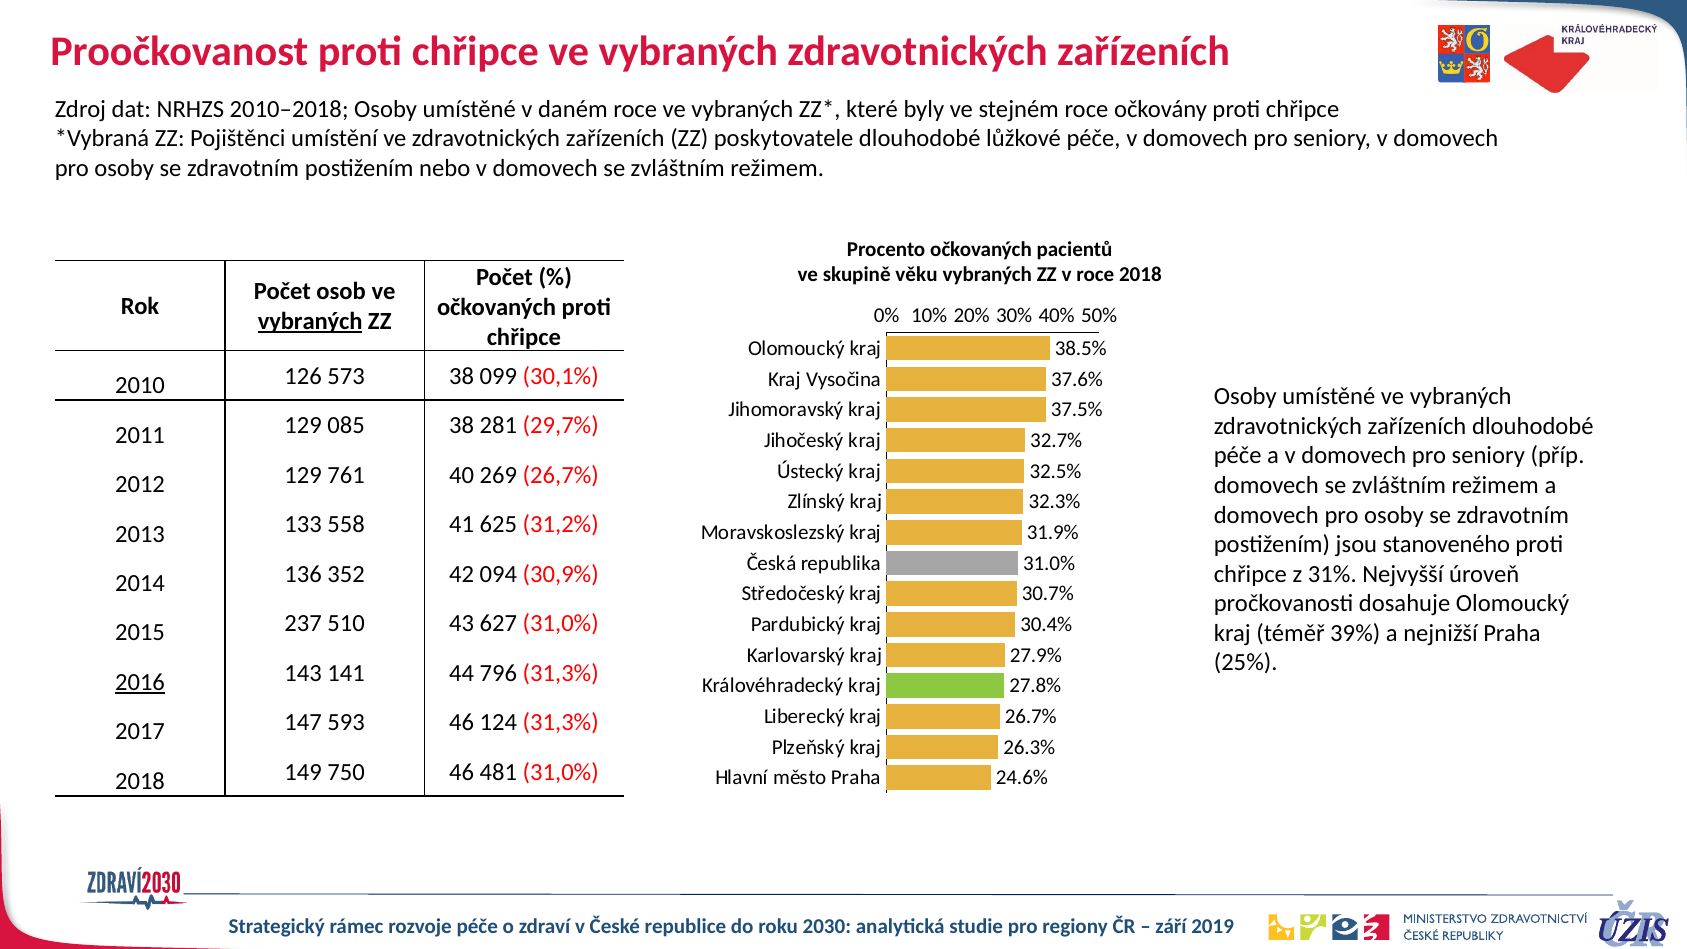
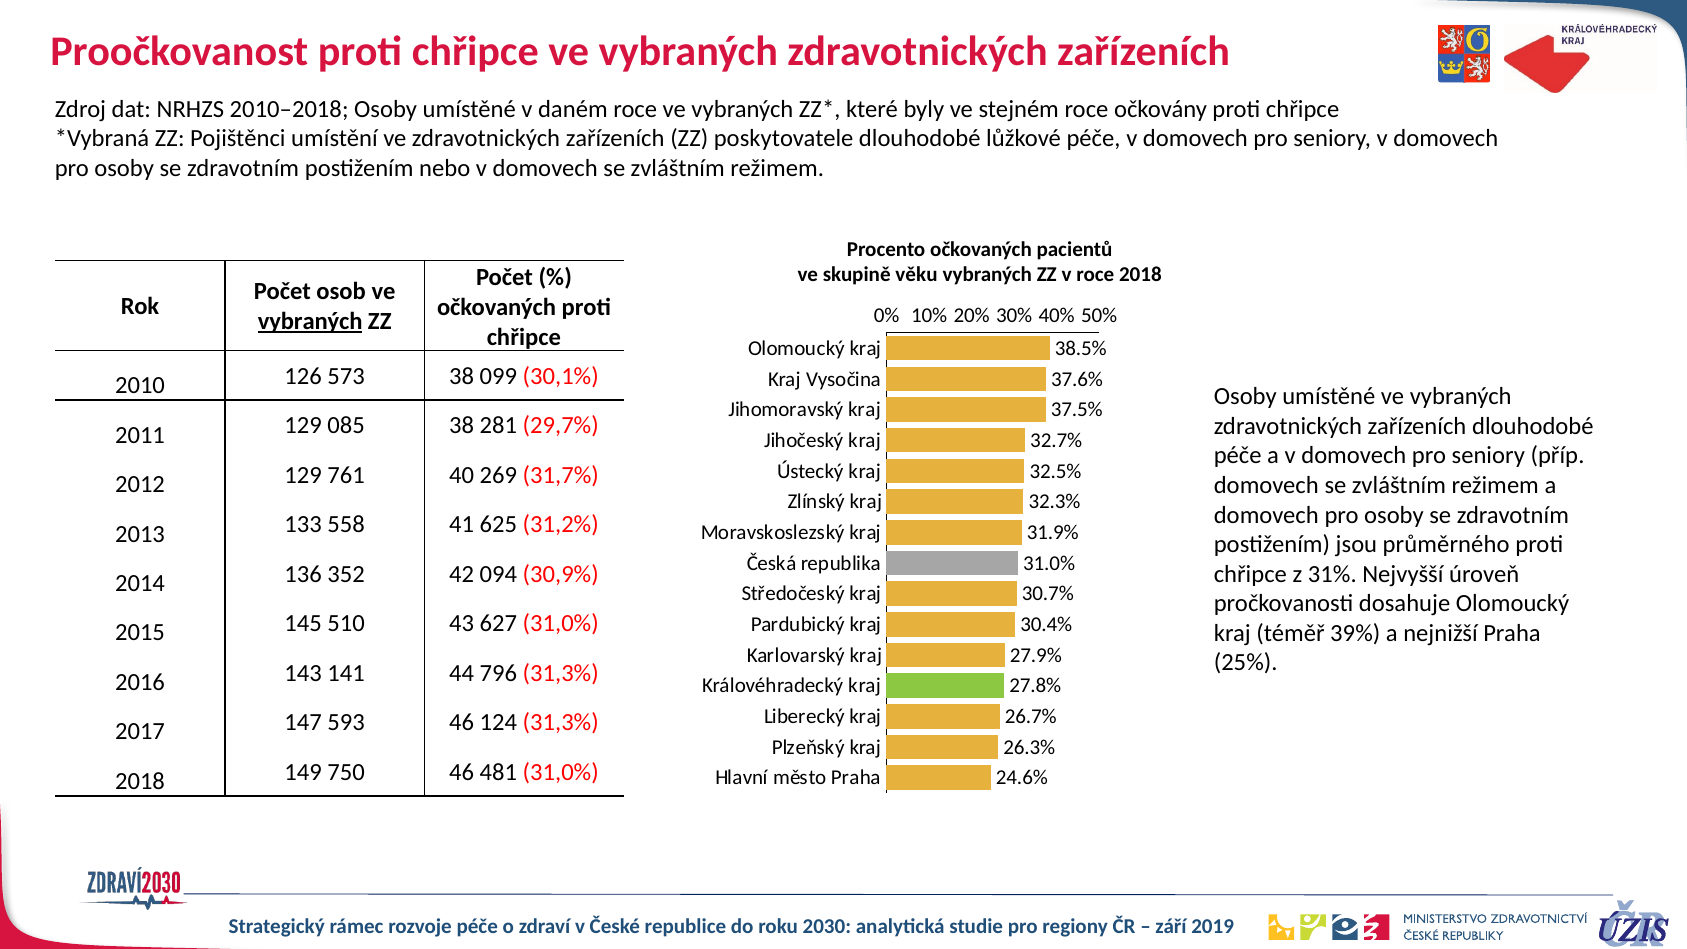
26,7%: 26,7% -> 31,7%
stanoveného: stanoveného -> průměrného
237: 237 -> 145
2016 underline: present -> none
